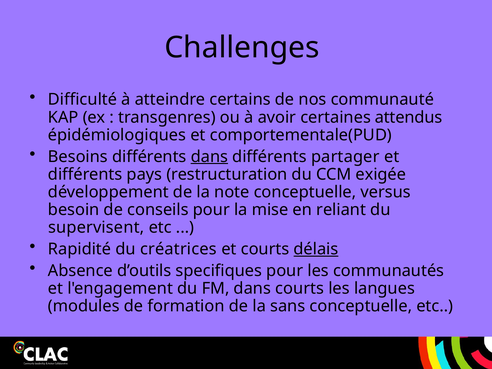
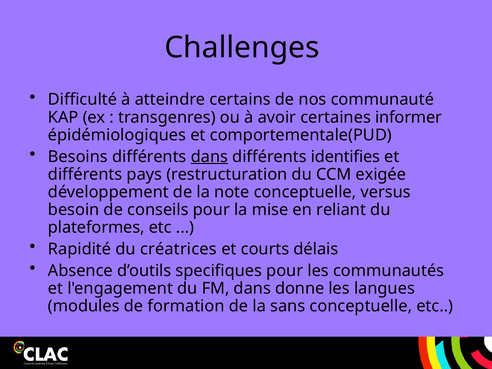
attendus: attendus -> informer
partager: partager -> identifies
supervisent: supervisent -> plateformes
délais underline: present -> none
dans courts: courts -> donne
